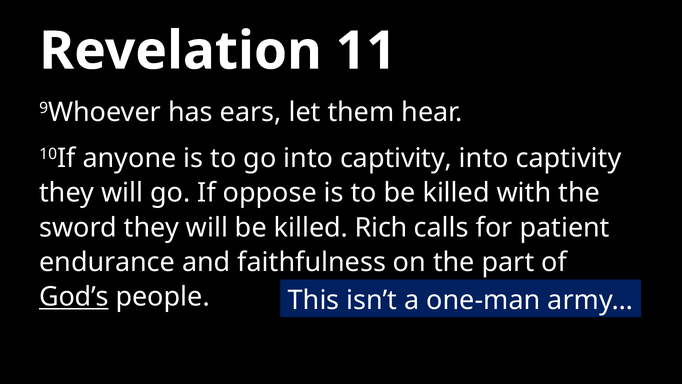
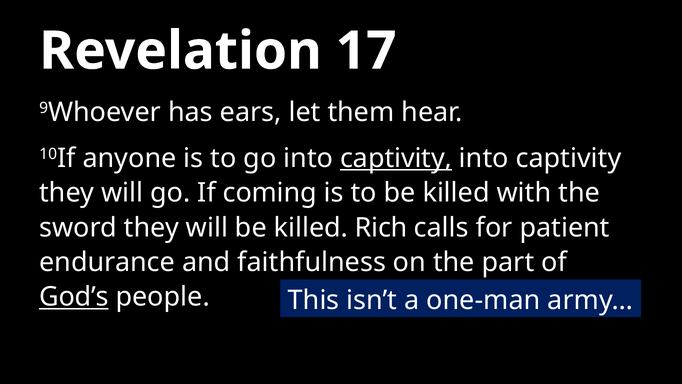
11: 11 -> 17
captivity at (396, 158) underline: none -> present
oppose: oppose -> coming
